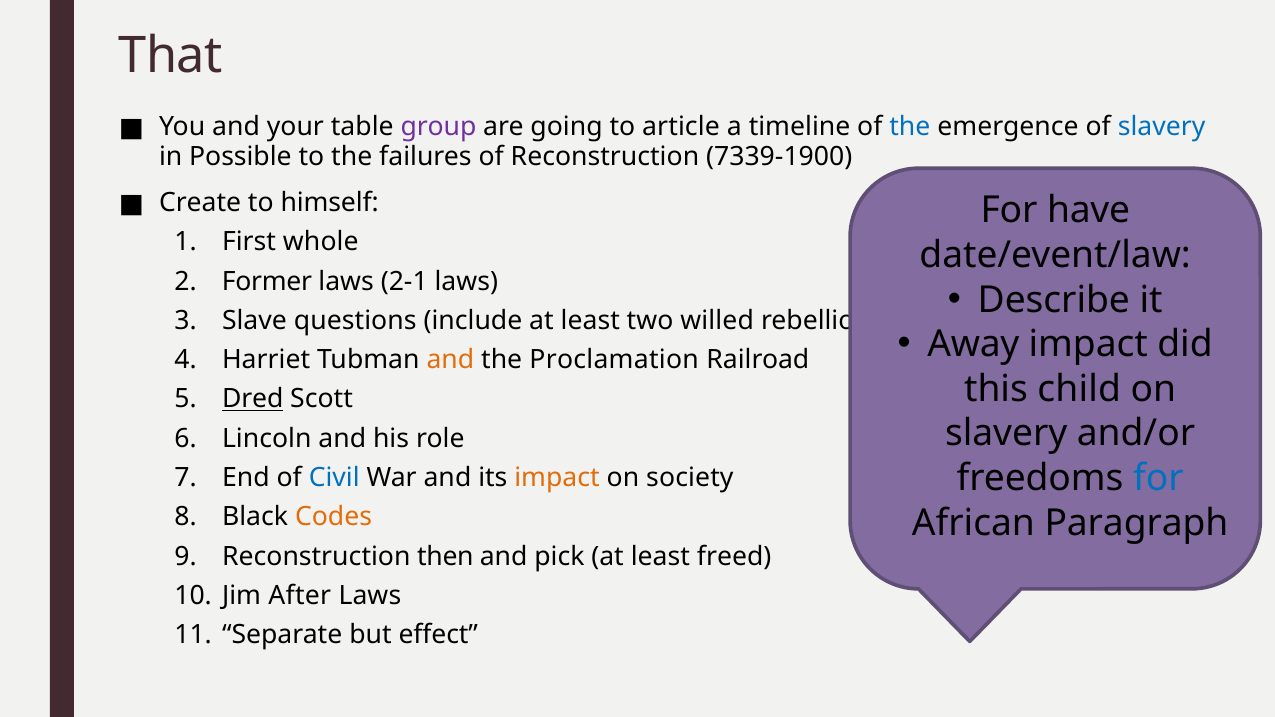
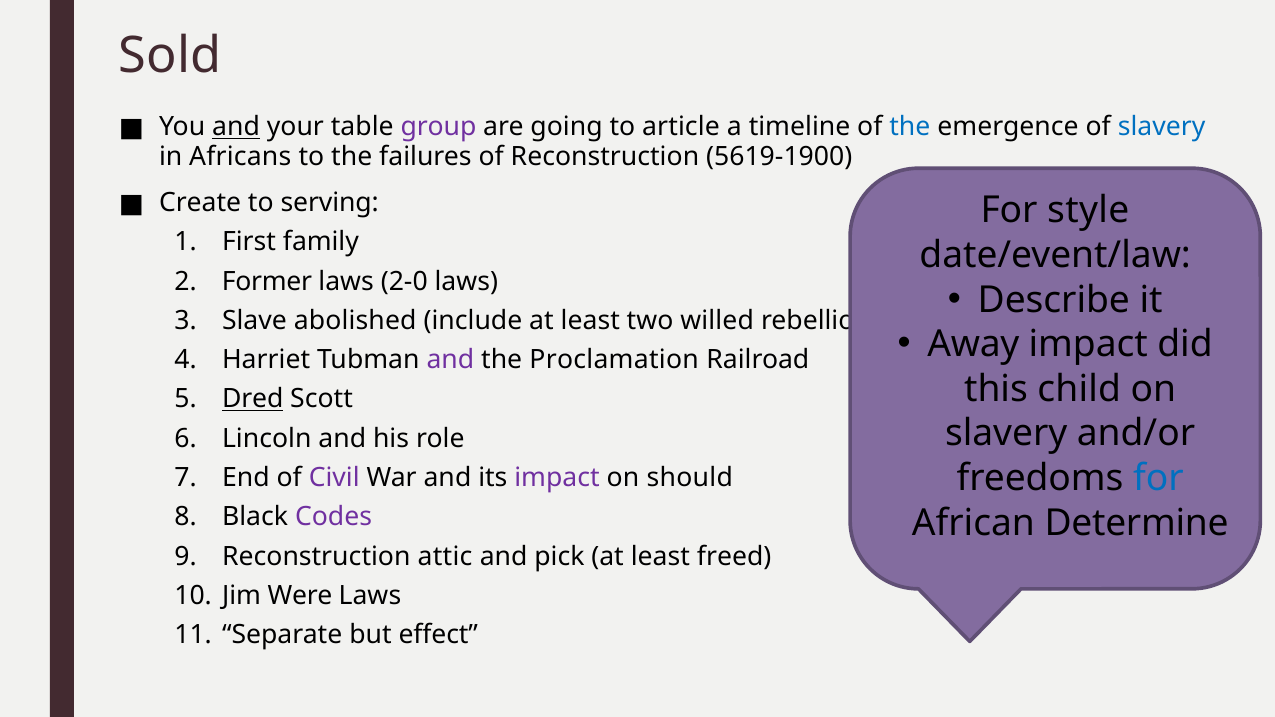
That: That -> Sold
and at (236, 127) underline: none -> present
Possible: Possible -> Africans
7339-1900: 7339-1900 -> 5619-1900
himself: himself -> serving
have: have -> style
whole: whole -> family
2-1: 2-1 -> 2-0
questions: questions -> abolished
and at (450, 360) colour: orange -> purple
Civil colour: blue -> purple
impact at (557, 478) colour: orange -> purple
society: society -> should
Codes colour: orange -> purple
Paragraph: Paragraph -> Determine
then: then -> attic
After: After -> Were
